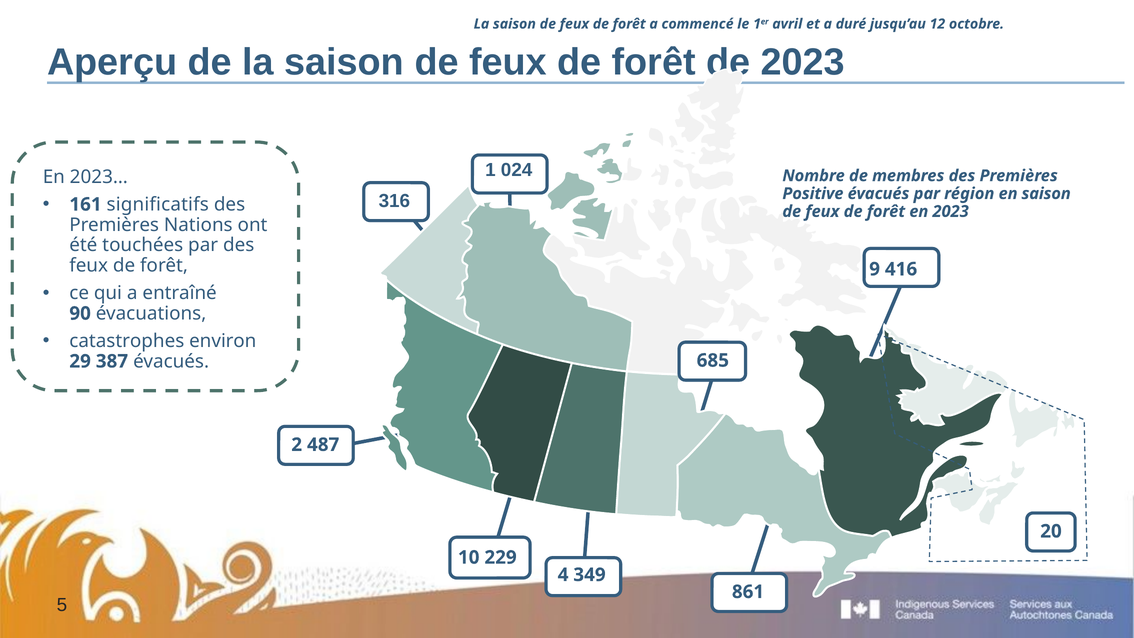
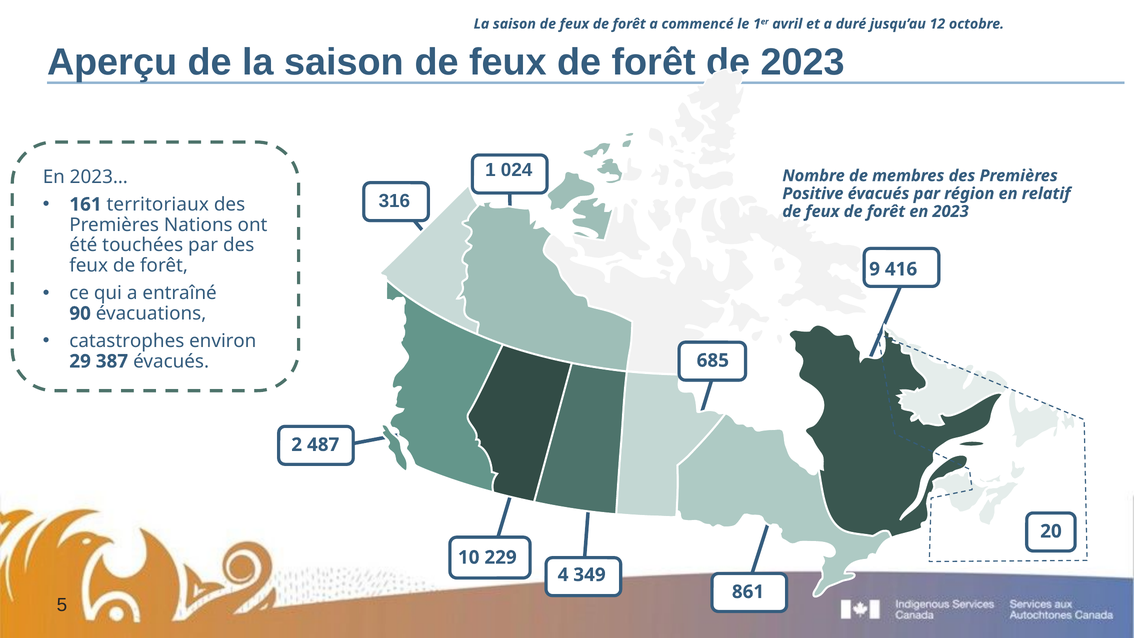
en saison: saison -> relatif
significatifs: significatifs -> territoriaux
